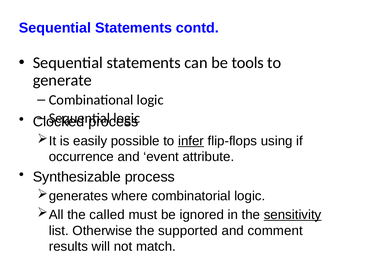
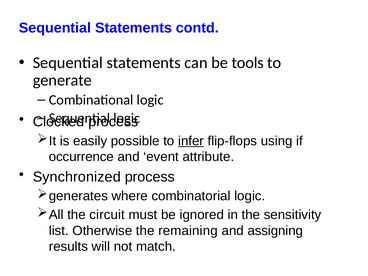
Synthesizable: Synthesizable -> Synchronized
called: called -> circuit
sensitivity underline: present -> none
supported: supported -> remaining
comment: comment -> assigning
